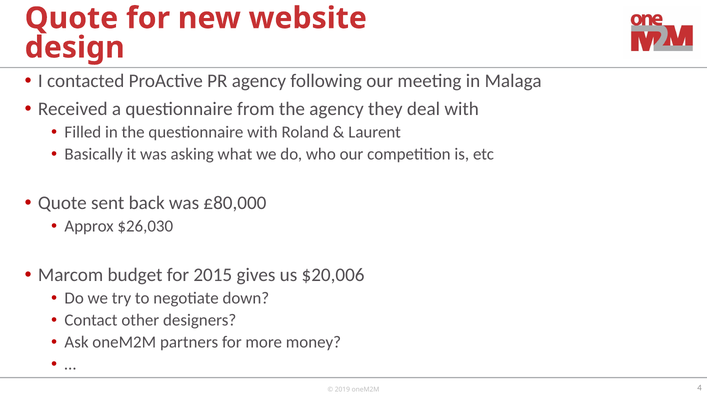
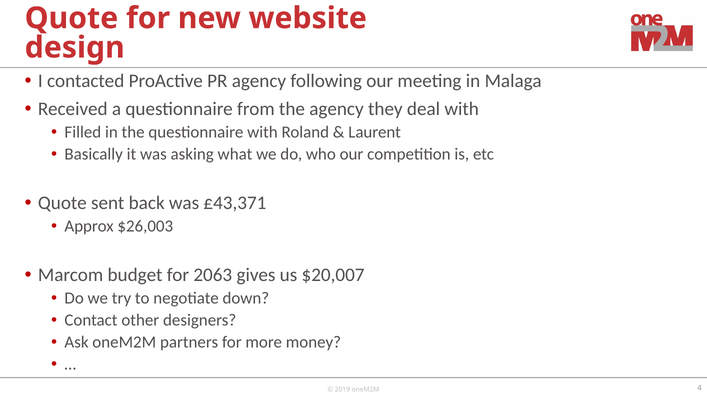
£80,000: £80,000 -> £43,371
$26,030: $26,030 -> $26,003
2015: 2015 -> 2063
$20,006: $20,006 -> $20,007
